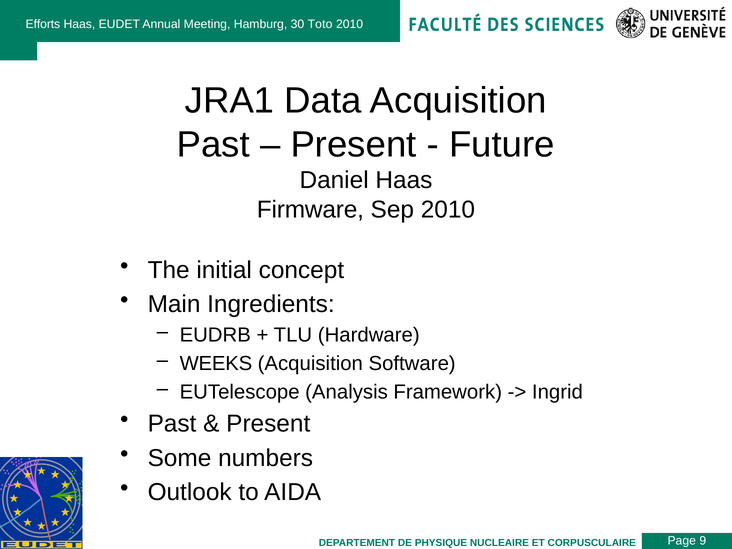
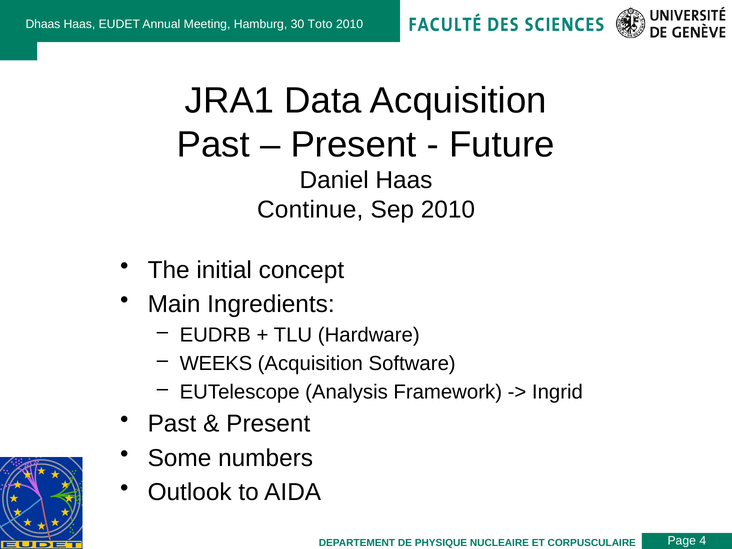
Efforts: Efforts -> Dhaas
Firmware: Firmware -> Continue
9: 9 -> 4
